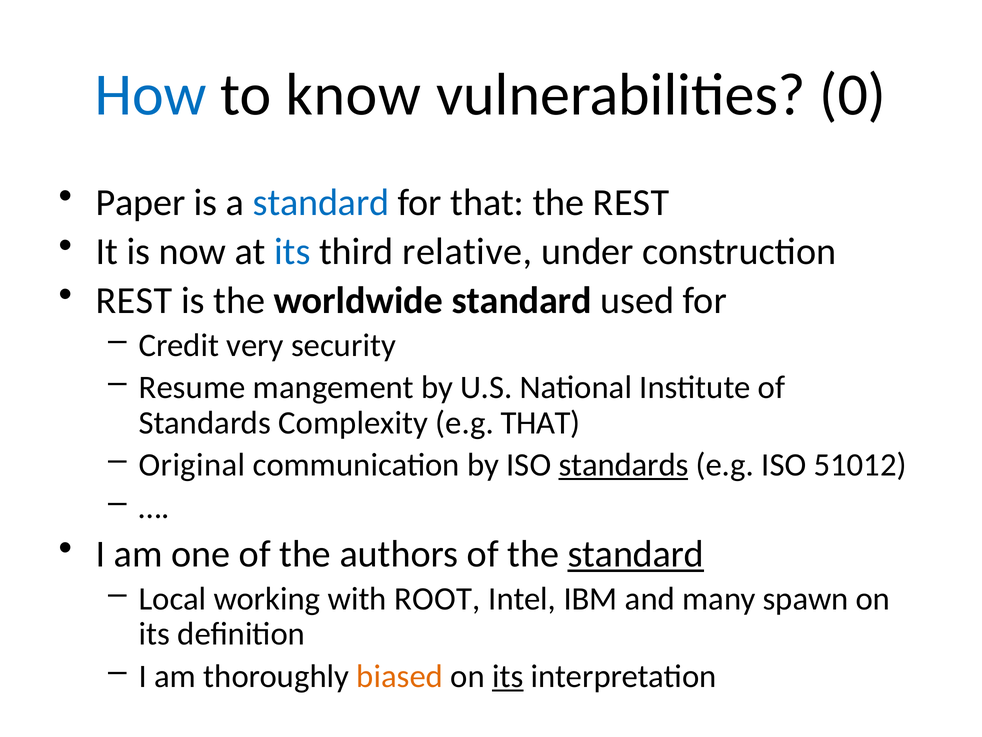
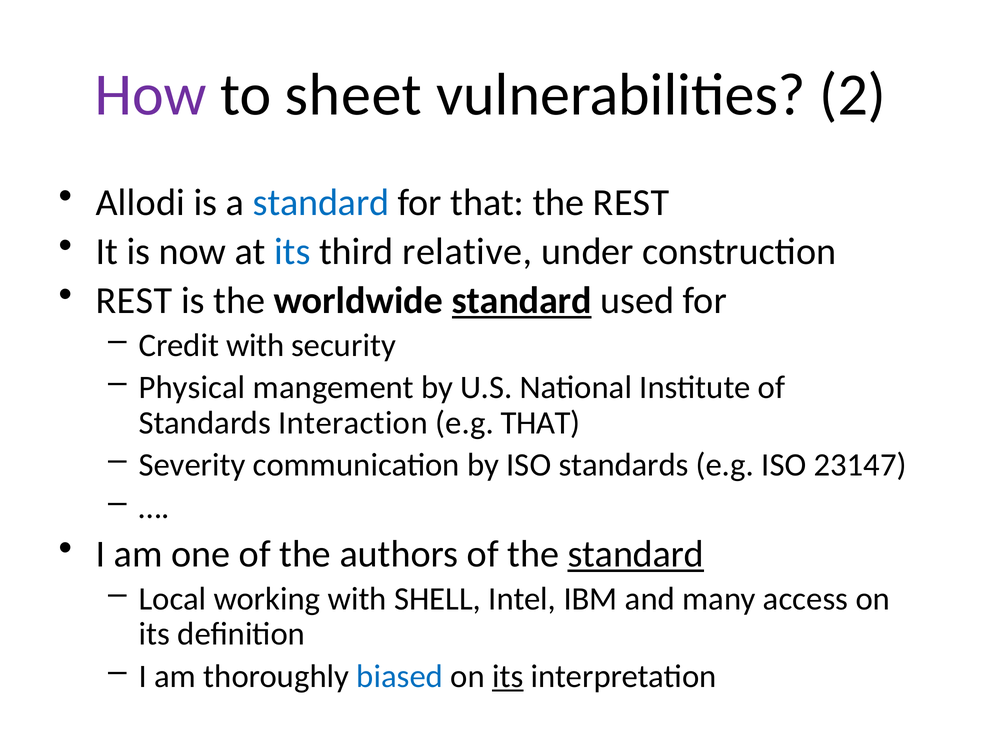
How colour: blue -> purple
know: know -> sheet
0: 0 -> 2
Paper: Paper -> Allodi
standard at (522, 301) underline: none -> present
Credit very: very -> with
Resume: Resume -> Physical
Complexity: Complexity -> Interaction
Original: Original -> Severity
standards at (623, 465) underline: present -> none
51012: 51012 -> 23147
ROOT: ROOT -> SHELL
spawn: spawn -> access
biased colour: orange -> blue
